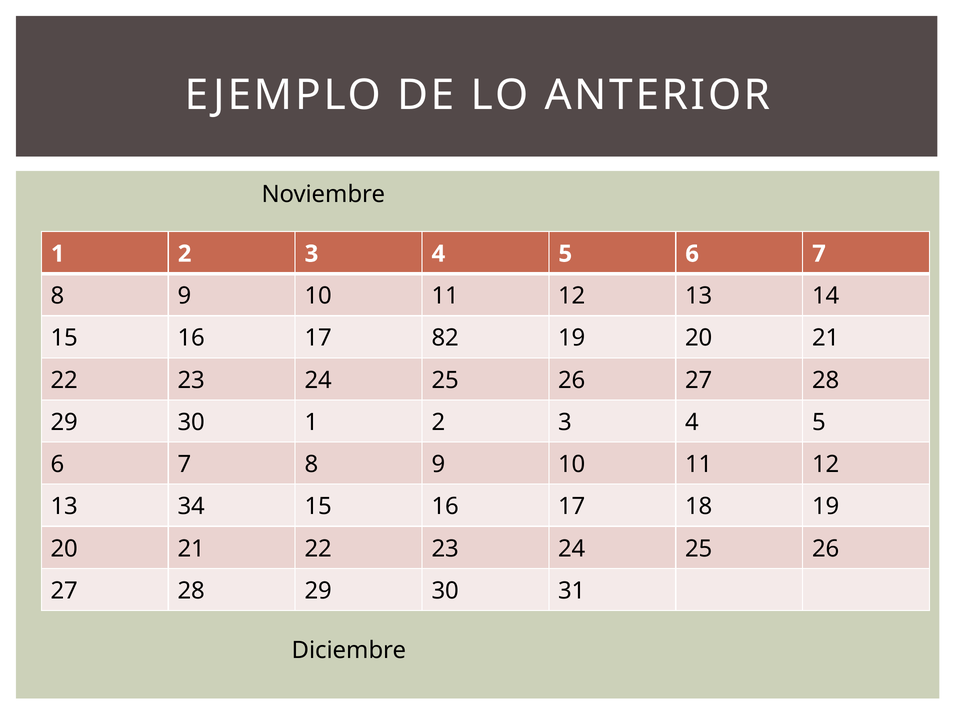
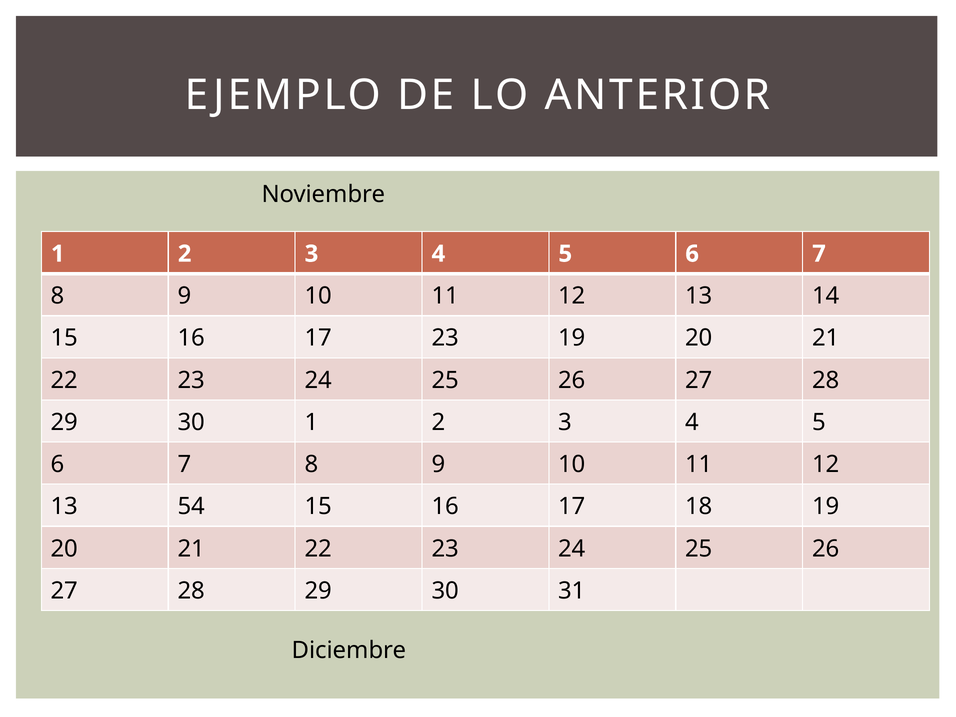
17 82: 82 -> 23
34: 34 -> 54
